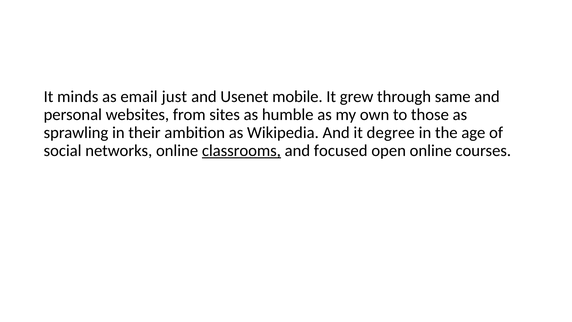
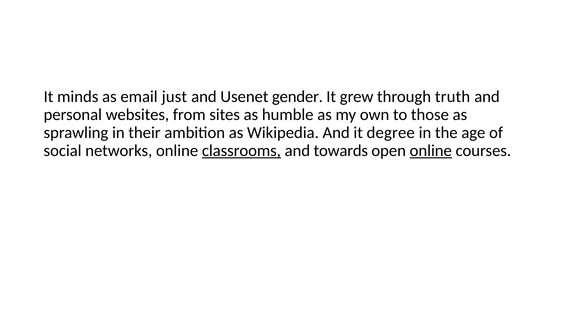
mobile: mobile -> gender
same: same -> truth
focused: focused -> towards
online at (431, 151) underline: none -> present
